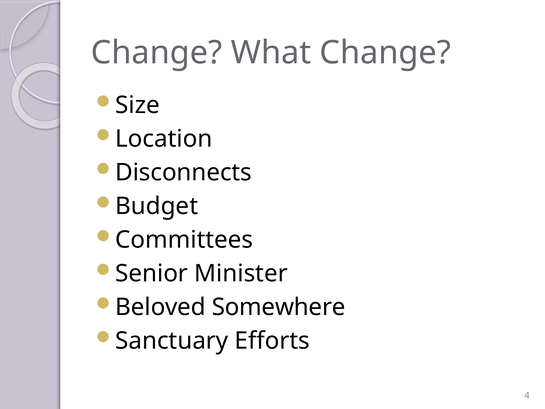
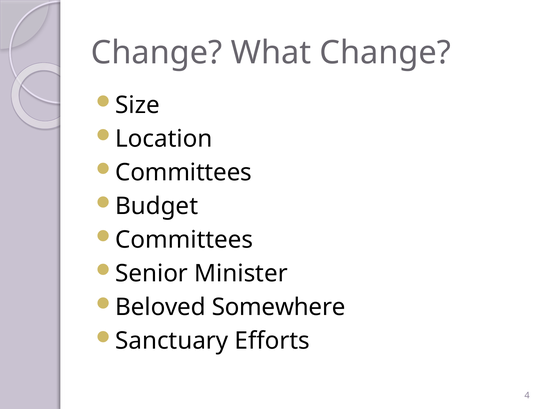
Disconnects at (184, 173): Disconnects -> Committees
